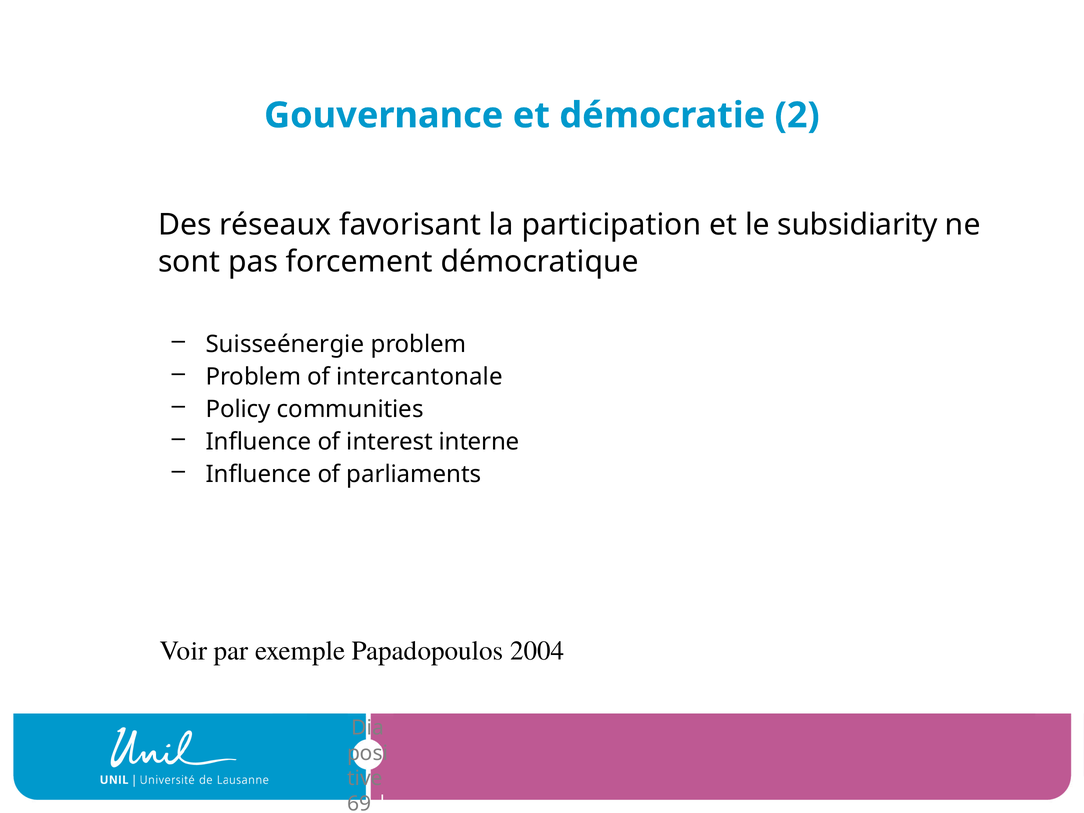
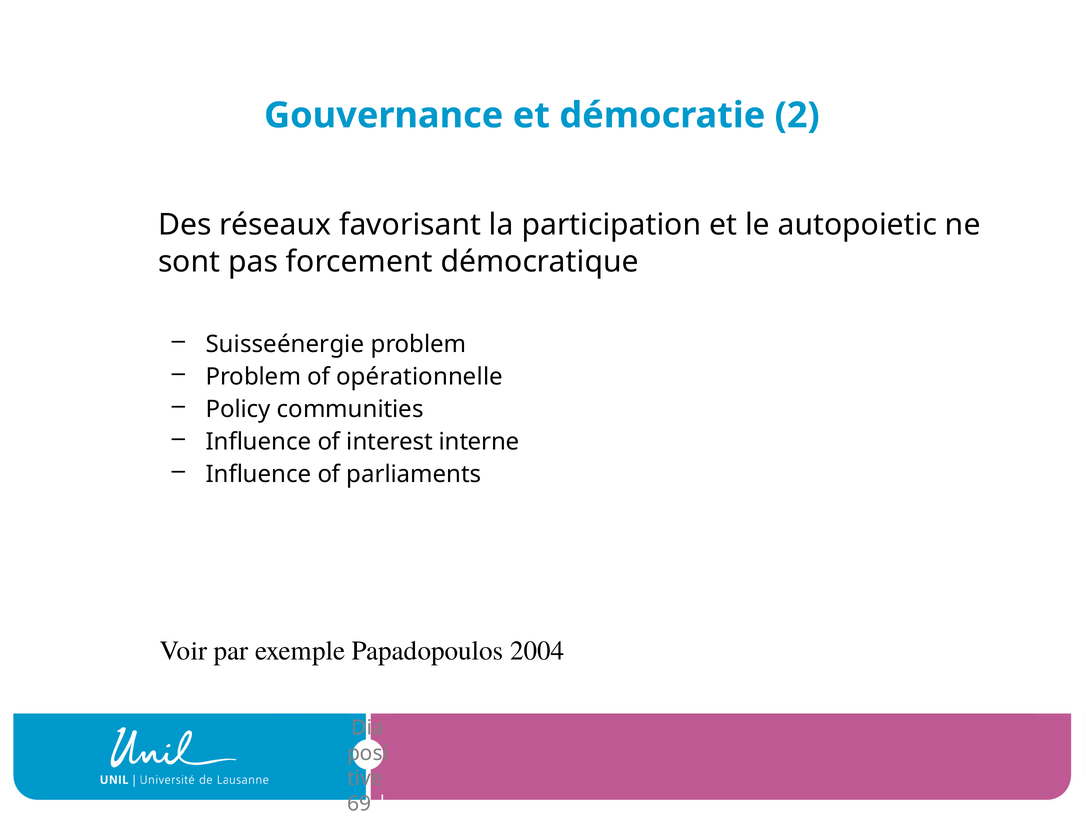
subsidiarity: subsidiarity -> autopoietic
intercantonale: intercantonale -> opérationnelle
